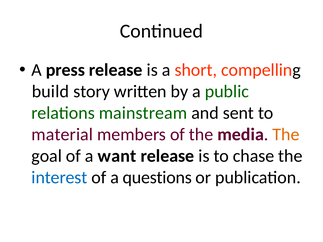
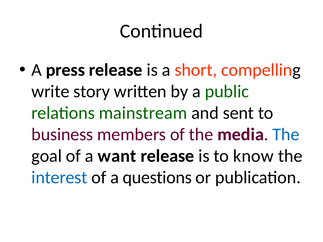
build: build -> write
material: material -> business
The at (286, 135) colour: orange -> blue
chase: chase -> know
